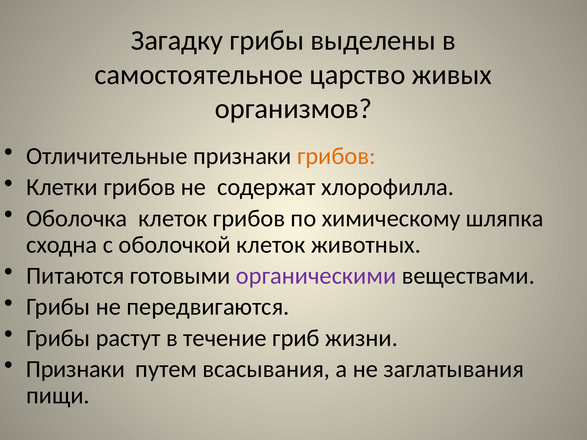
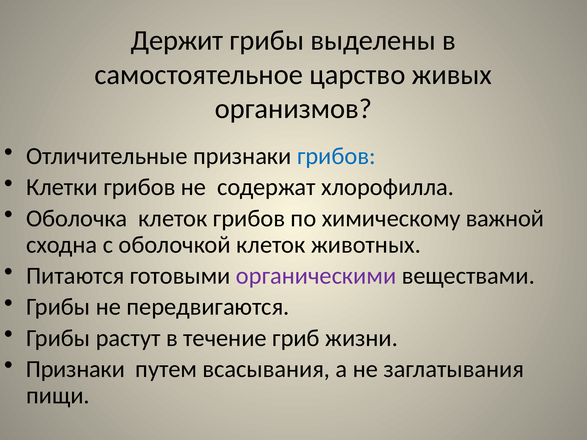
Загадку: Загадку -> Держит
грибов at (336, 156) colour: orange -> blue
шляпка: шляпка -> важной
